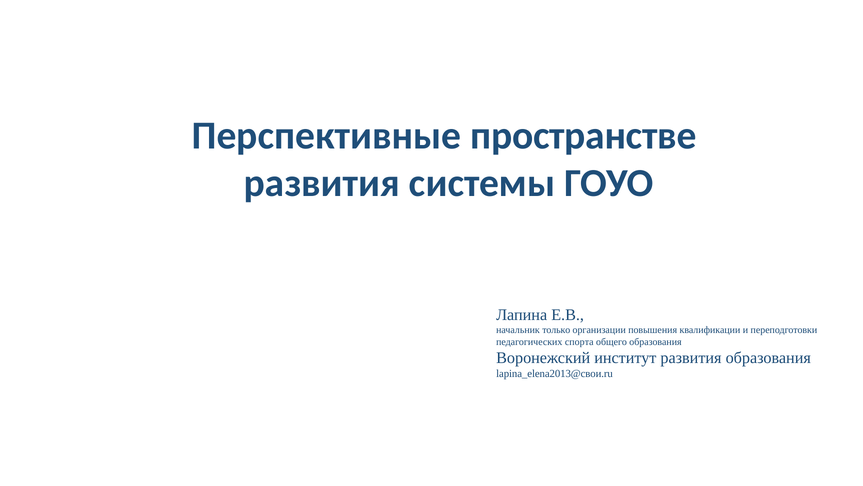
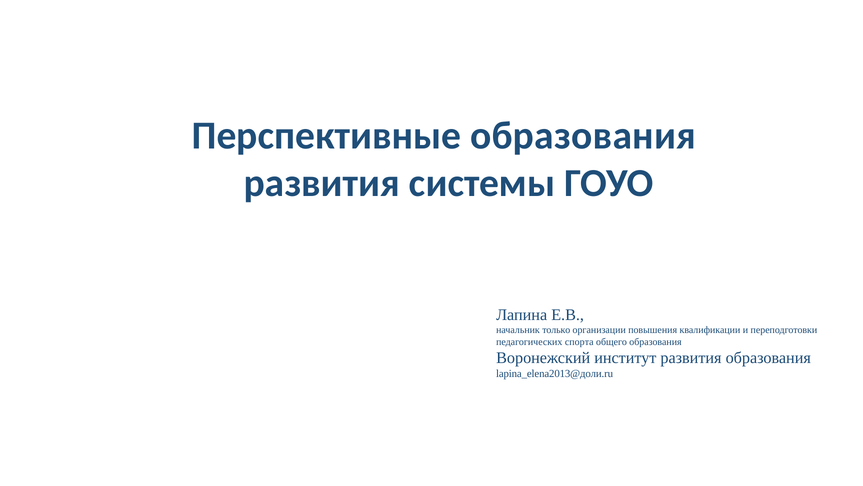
Перспективные пространстве: пространстве -> образования
lapina_elena2013@свои.ru: lapina_elena2013@свои.ru -> lapina_elena2013@доли.ru
